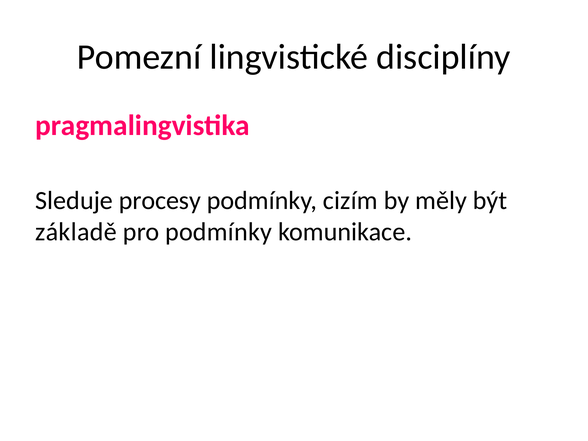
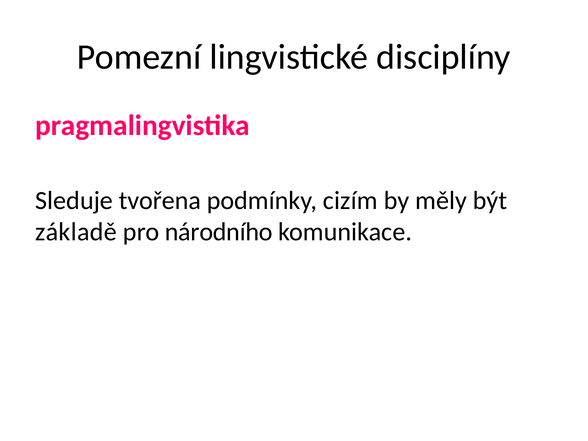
procesy: procesy -> tvořena
pro podmínky: podmínky -> národního
